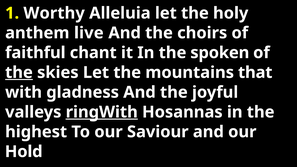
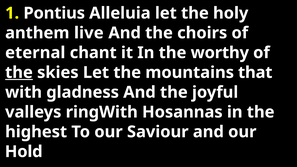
Worthy: Worthy -> Pontius
faithful: faithful -> eternal
spoken: spoken -> worthy
ringWith underline: present -> none
